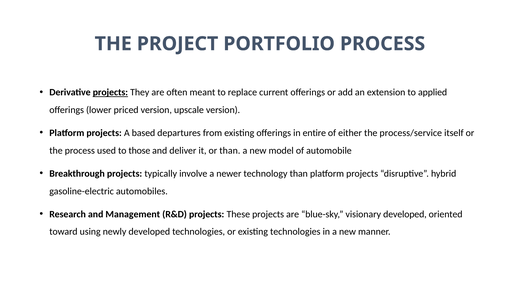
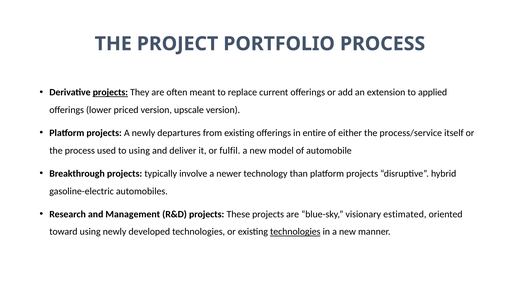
A based: based -> newly
to those: those -> using
or than: than -> fulfil
visionary developed: developed -> estimated
technologies at (295, 231) underline: none -> present
